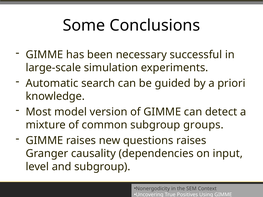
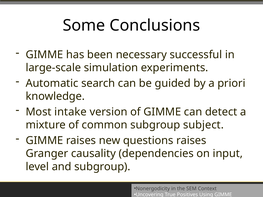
model: model -> intake
groups: groups -> subject
